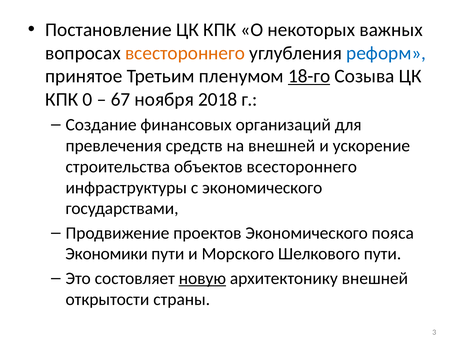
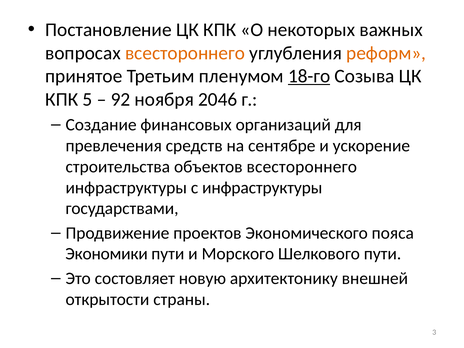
реформ colour: blue -> orange
0: 0 -> 5
67: 67 -> 92
2018: 2018 -> 2046
на внешней: внешней -> сентябре
с экономического: экономического -> инфраструктуры
новую underline: present -> none
